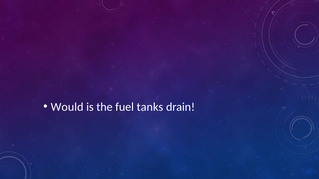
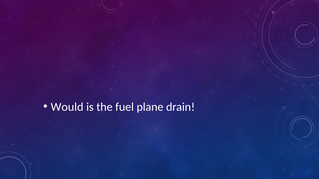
tanks: tanks -> plane
